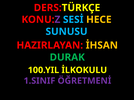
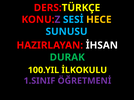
İHSAN colour: yellow -> white
